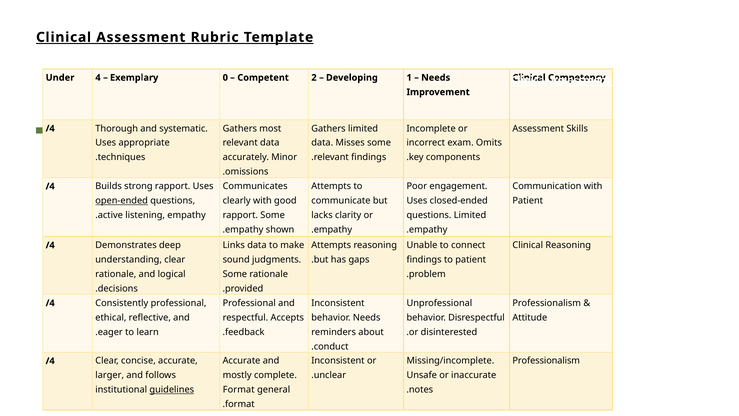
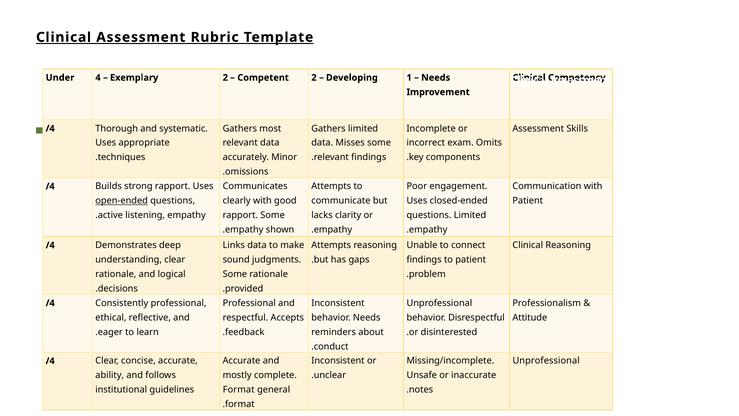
Exemplary 0: 0 -> 2
Professionalism at (546, 361): Professionalism -> Unprofessional
larger: larger -> ability
guidelines underline: present -> none
